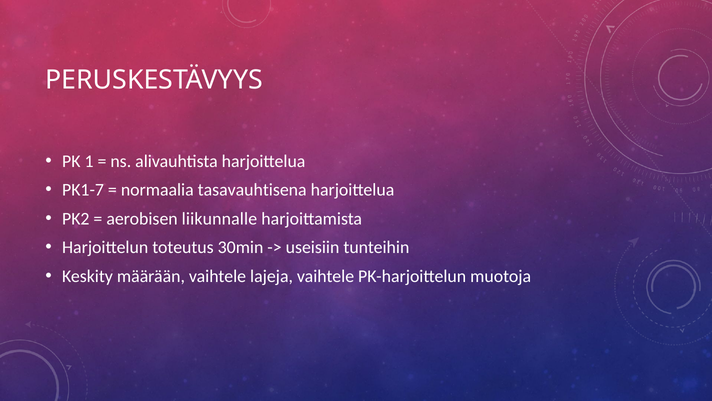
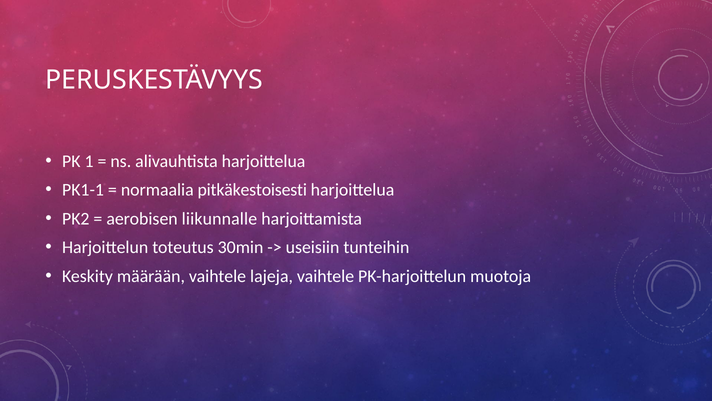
PK1-7: PK1-7 -> PK1-1
tasavauhtisena: tasavauhtisena -> pitkäkestoisesti
